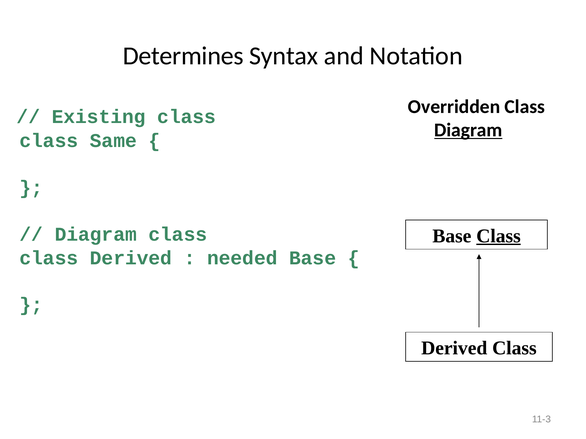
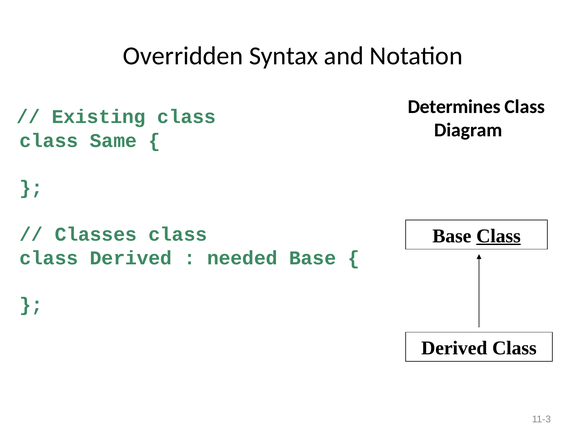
Determines: Determines -> Overridden
Overridden: Overridden -> Determines
Diagram at (468, 130) underline: present -> none
Diagram at (96, 235): Diagram -> Classes
